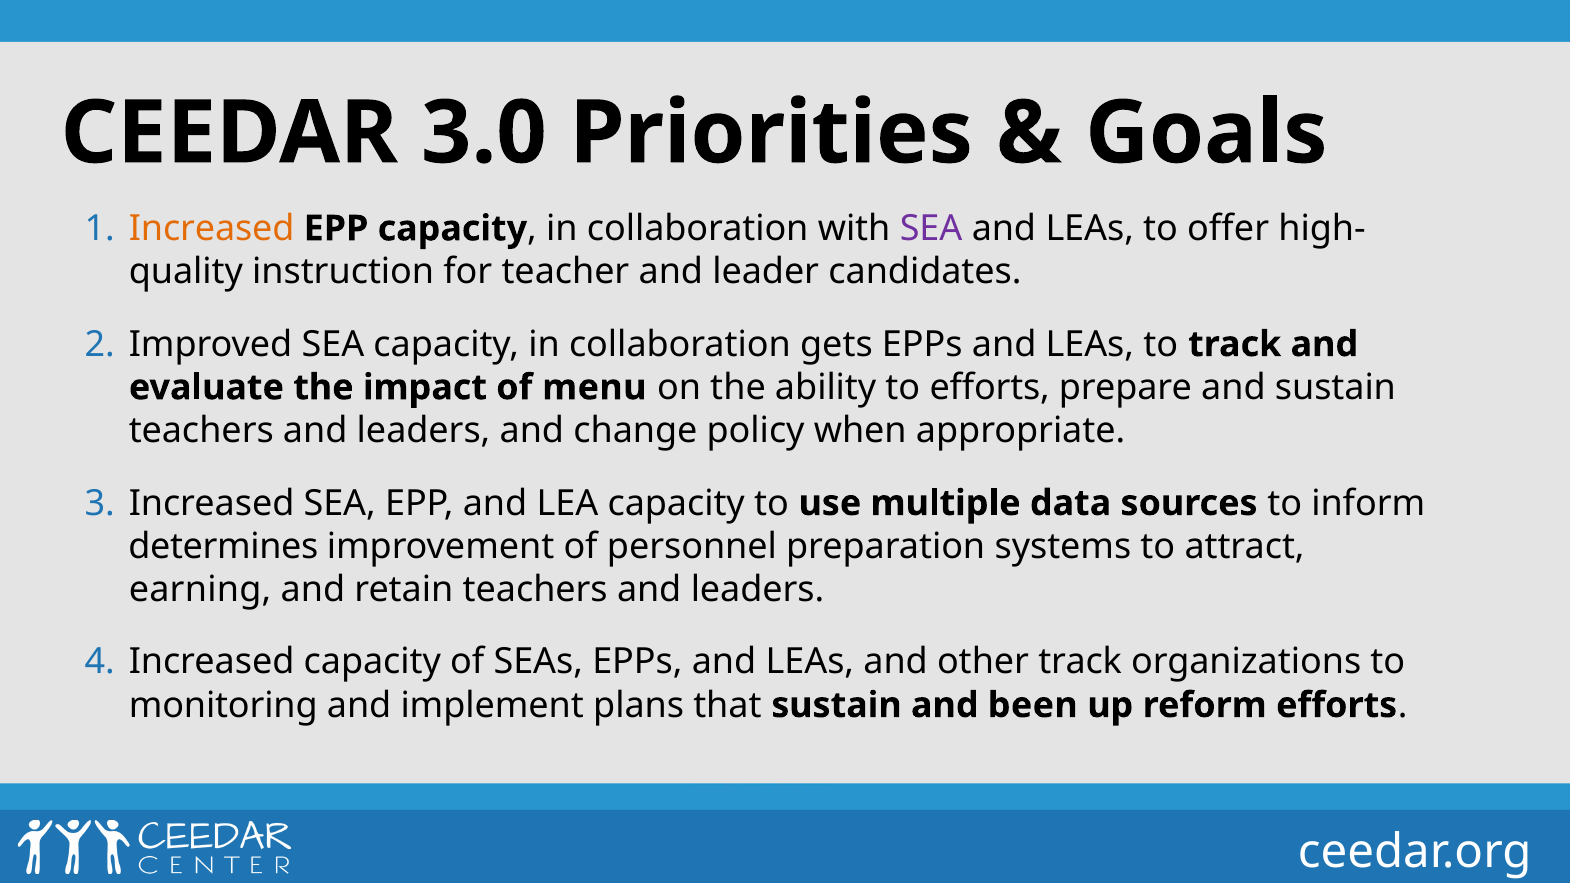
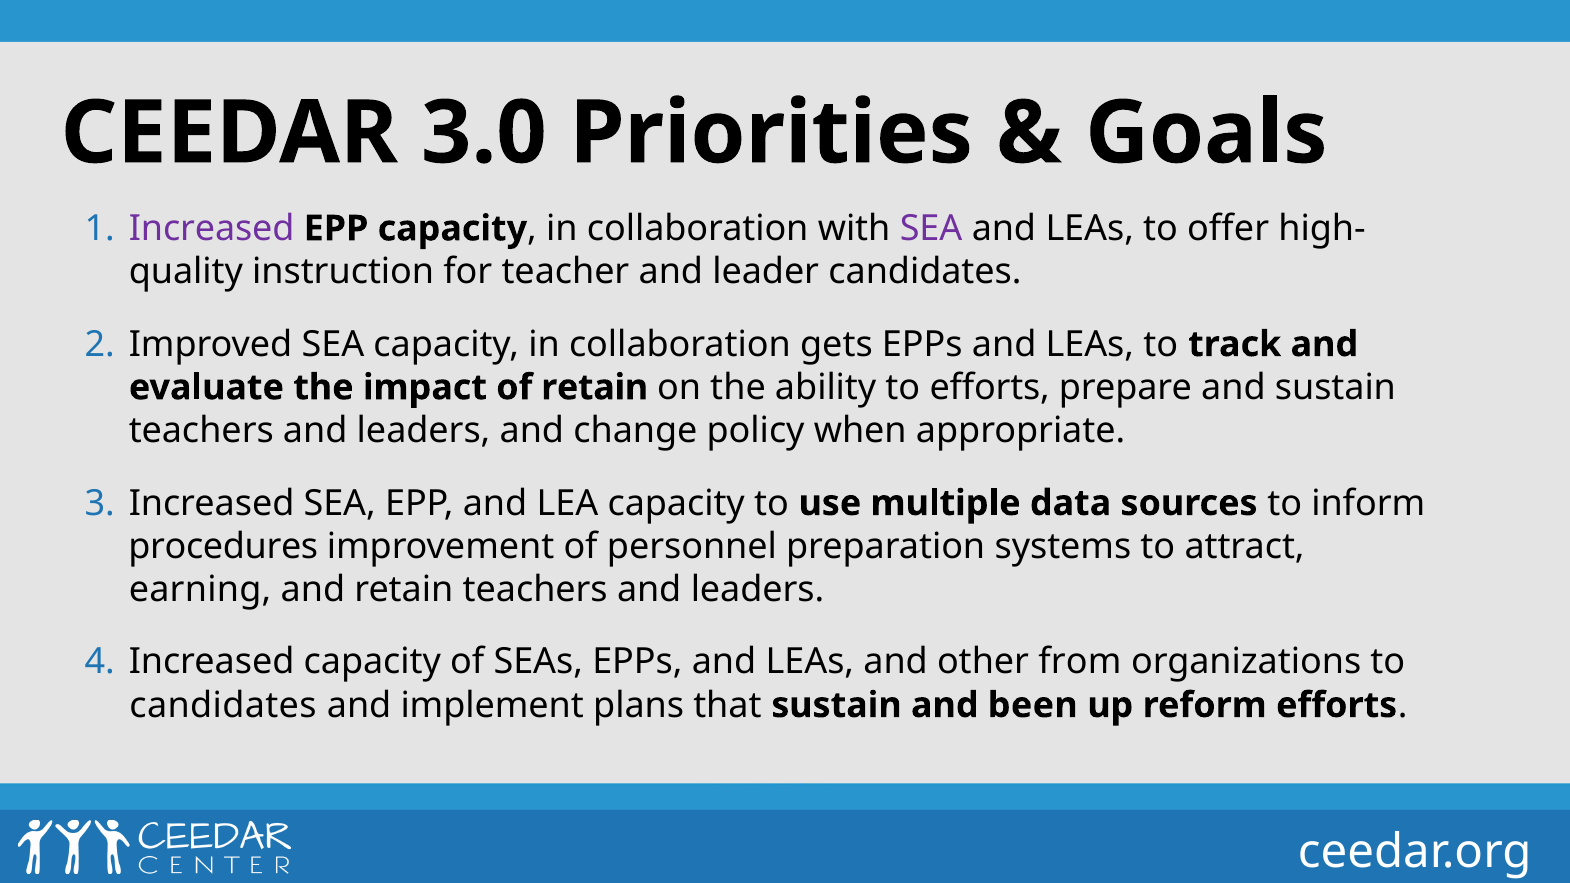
Increased at (212, 229) colour: orange -> purple
of menu: menu -> retain
determines: determines -> procedures
other track: track -> from
monitoring at (223, 705): monitoring -> candidates
